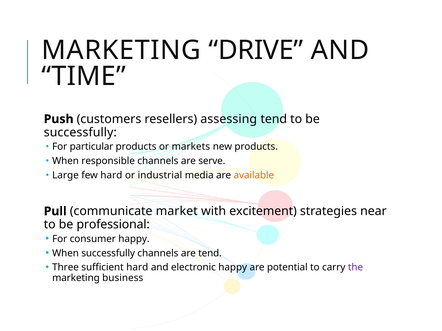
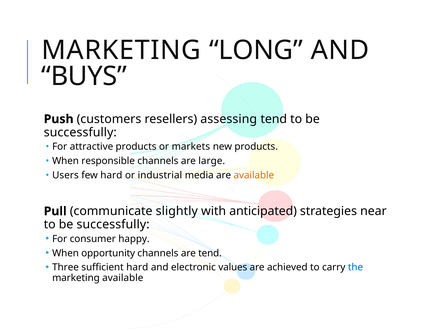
DRIVE: DRIVE -> LONG
TIME: TIME -> BUYS
particular: particular -> attractive
serve: serve -> large
Large: Large -> Users
market: market -> slightly
excitement: excitement -> anticipated
professional at (113, 225): professional -> successfully
When successfully: successfully -> opportunity
electronic happy: happy -> values
potential: potential -> achieved
the colour: purple -> blue
marketing business: business -> available
